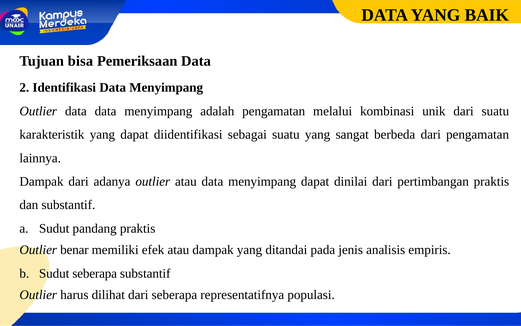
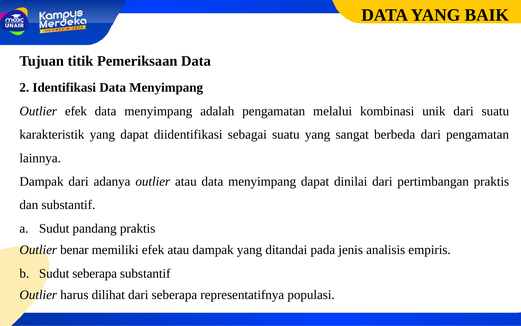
bisa: bisa -> titik
Outlier data: data -> efek
